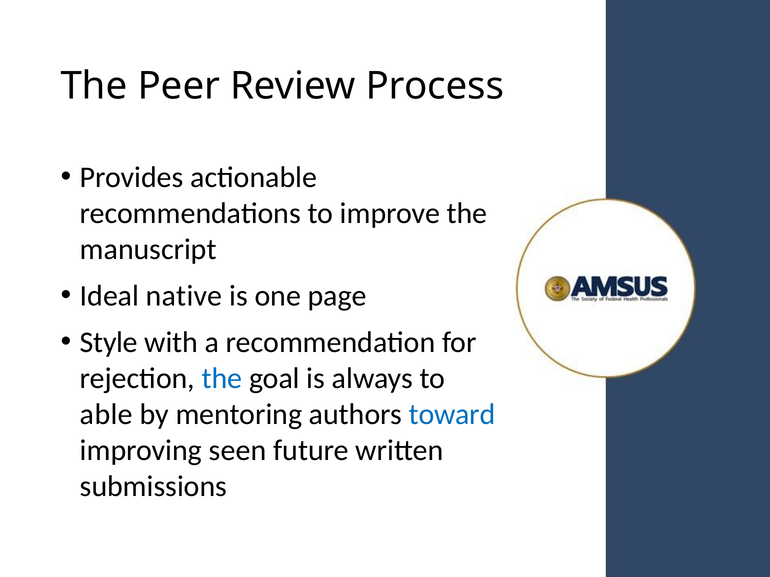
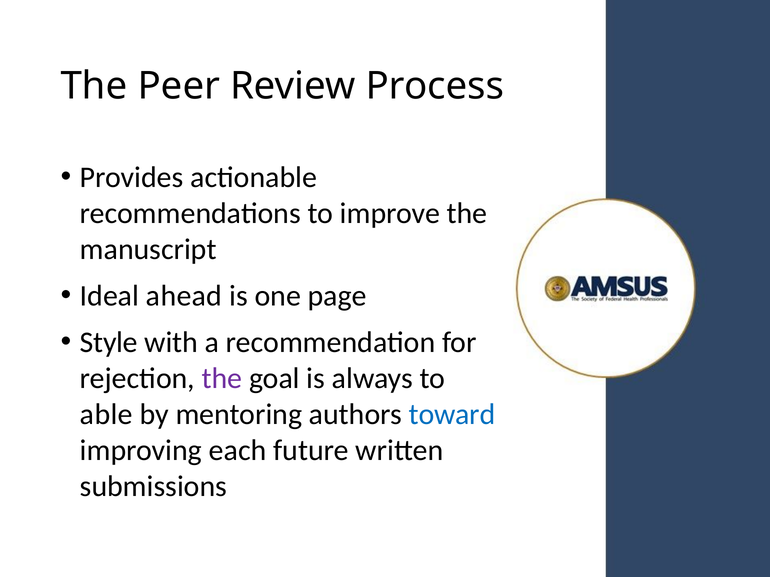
native: native -> ahead
the at (222, 379) colour: blue -> purple
seen: seen -> each
